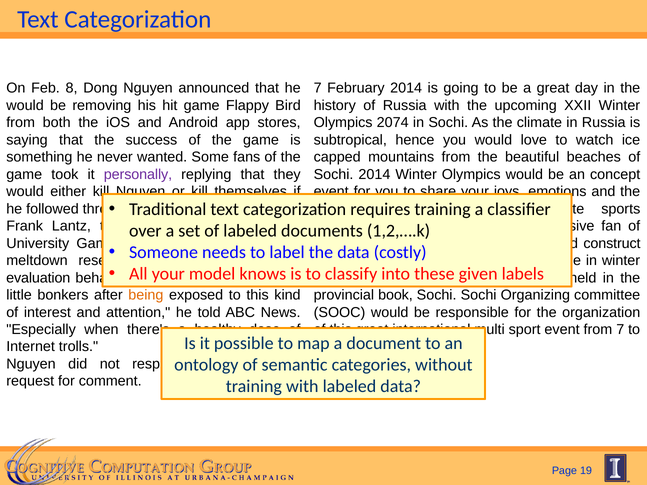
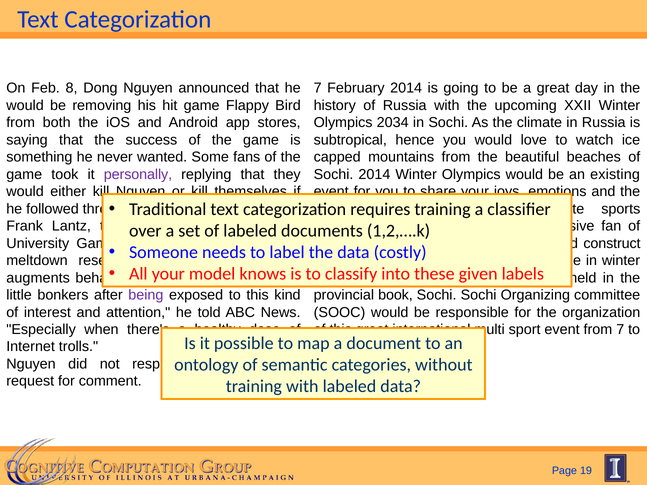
2074: 2074 -> 2034
concept: concept -> existing
evaluation: evaluation -> augments
being colour: orange -> purple
